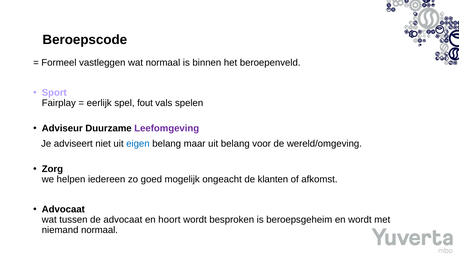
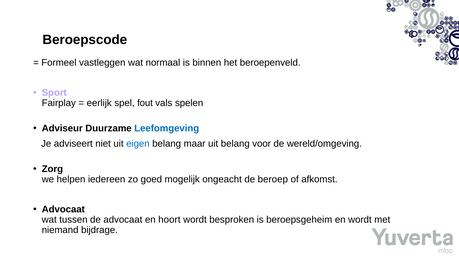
Leefomgeving colour: purple -> blue
klanten: klanten -> beroep
niemand normaal: normaal -> bijdrage
